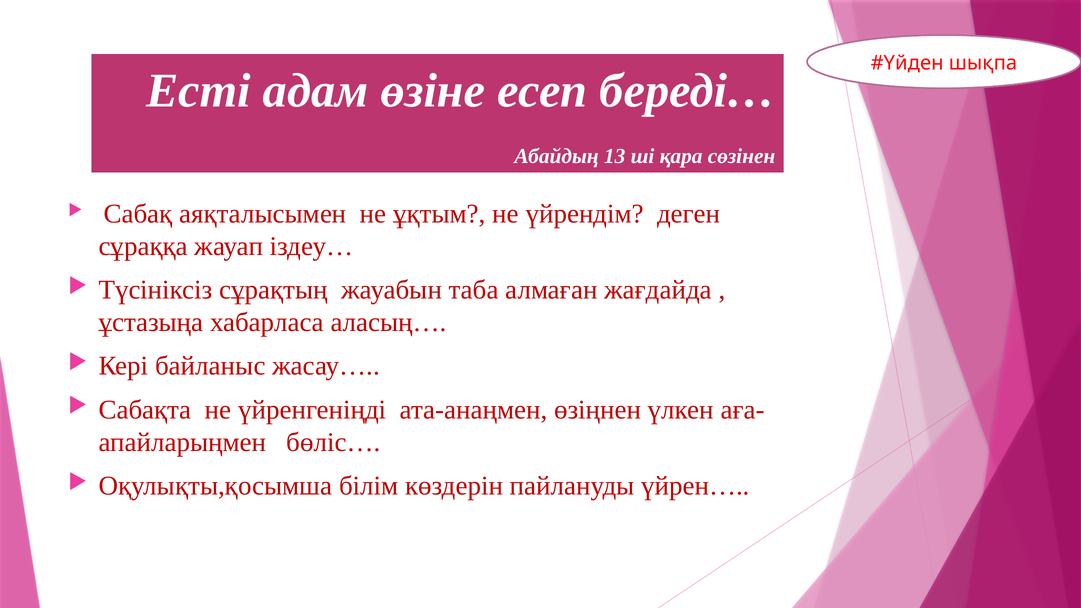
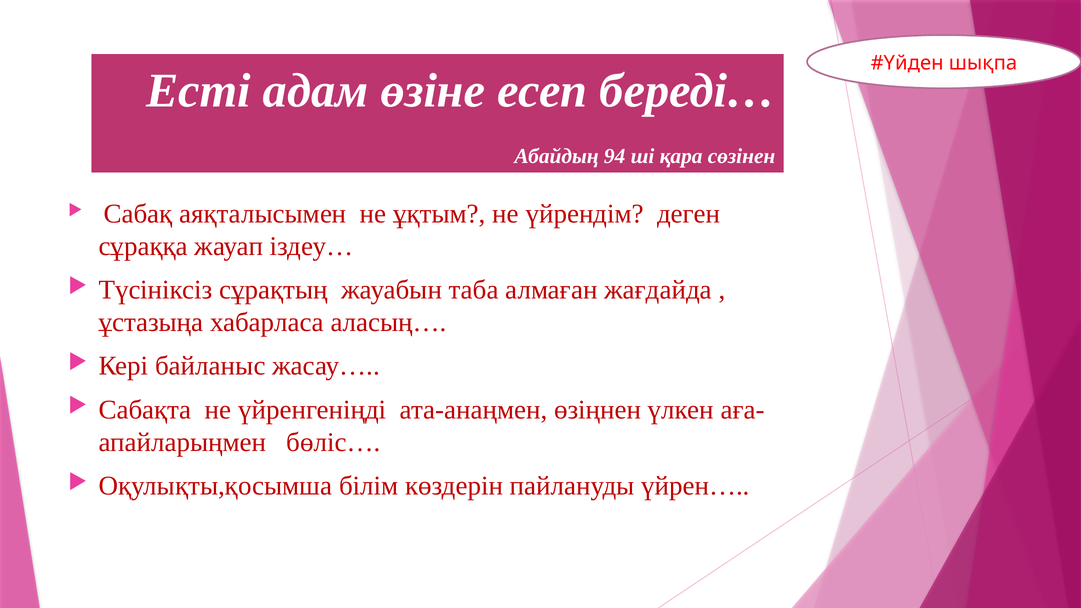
13: 13 -> 94
